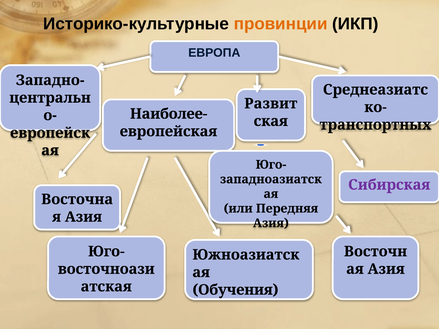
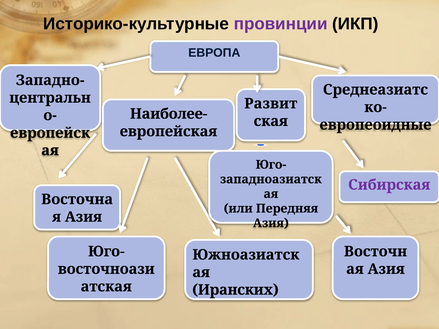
провинции colour: orange -> purple
транспортных: транспортных -> европеоидные
Обучения: Обучения -> Иранских
